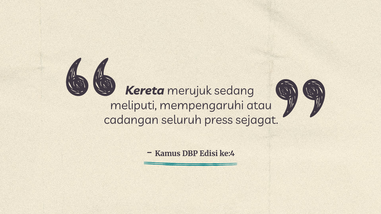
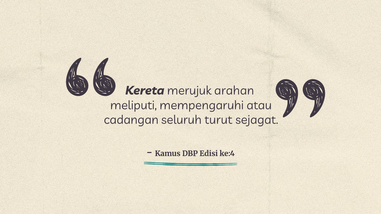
sedang: sedang -> arahan
press: press -> turut
